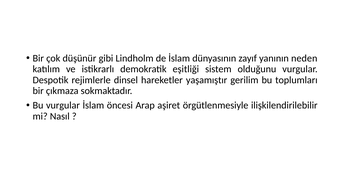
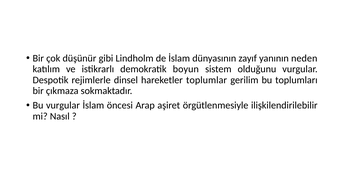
eşitliği: eşitliği -> boyun
yaşamıştır: yaşamıştır -> toplumlar
